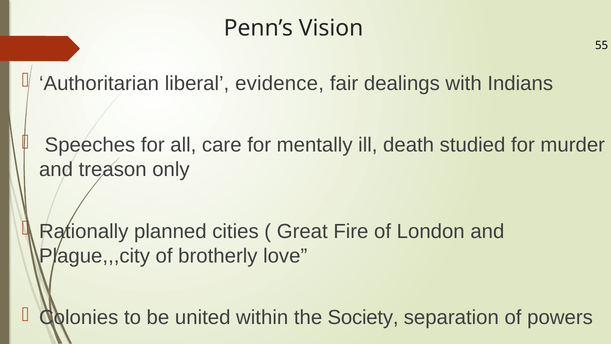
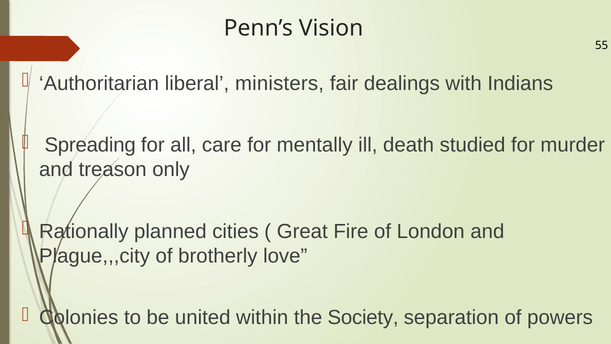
evidence: evidence -> ministers
Speeches: Speeches -> Spreading
